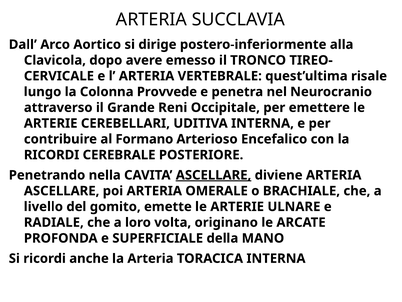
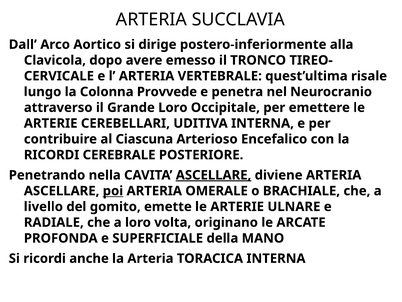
Grande Reni: Reni -> Loro
Formano: Formano -> Ciascuna
poi underline: none -> present
